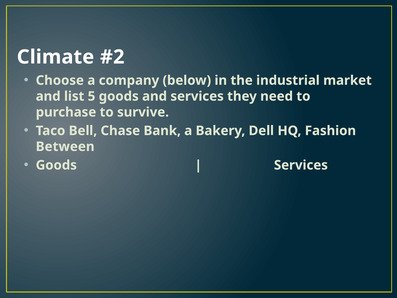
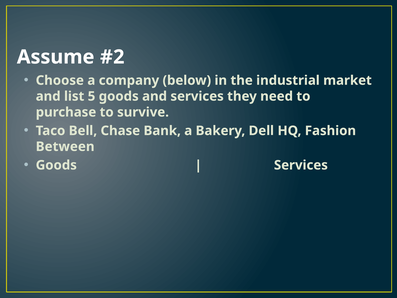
Climate: Climate -> Assume
